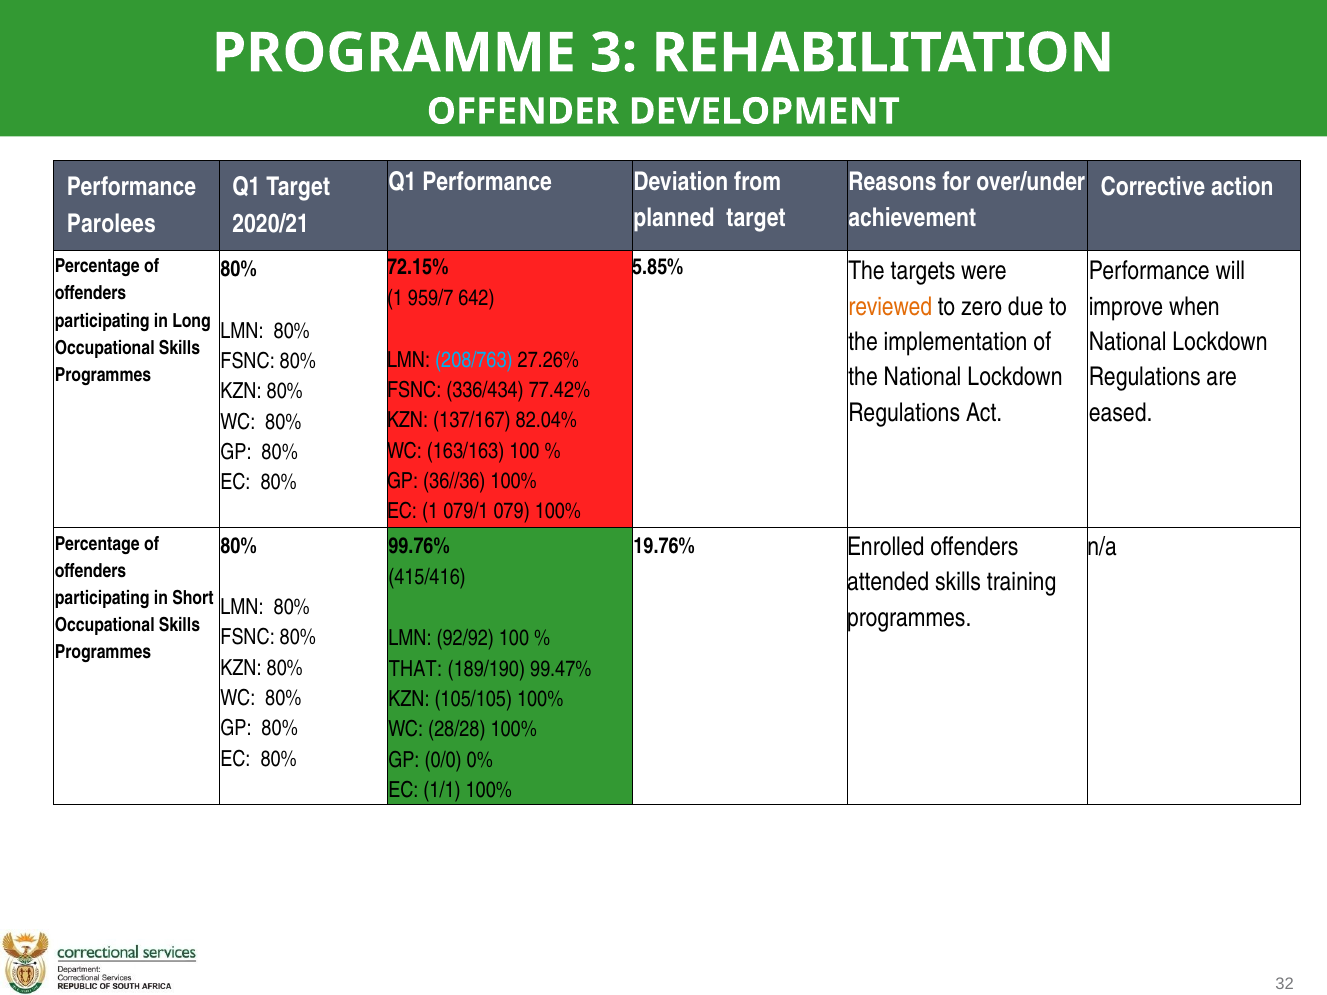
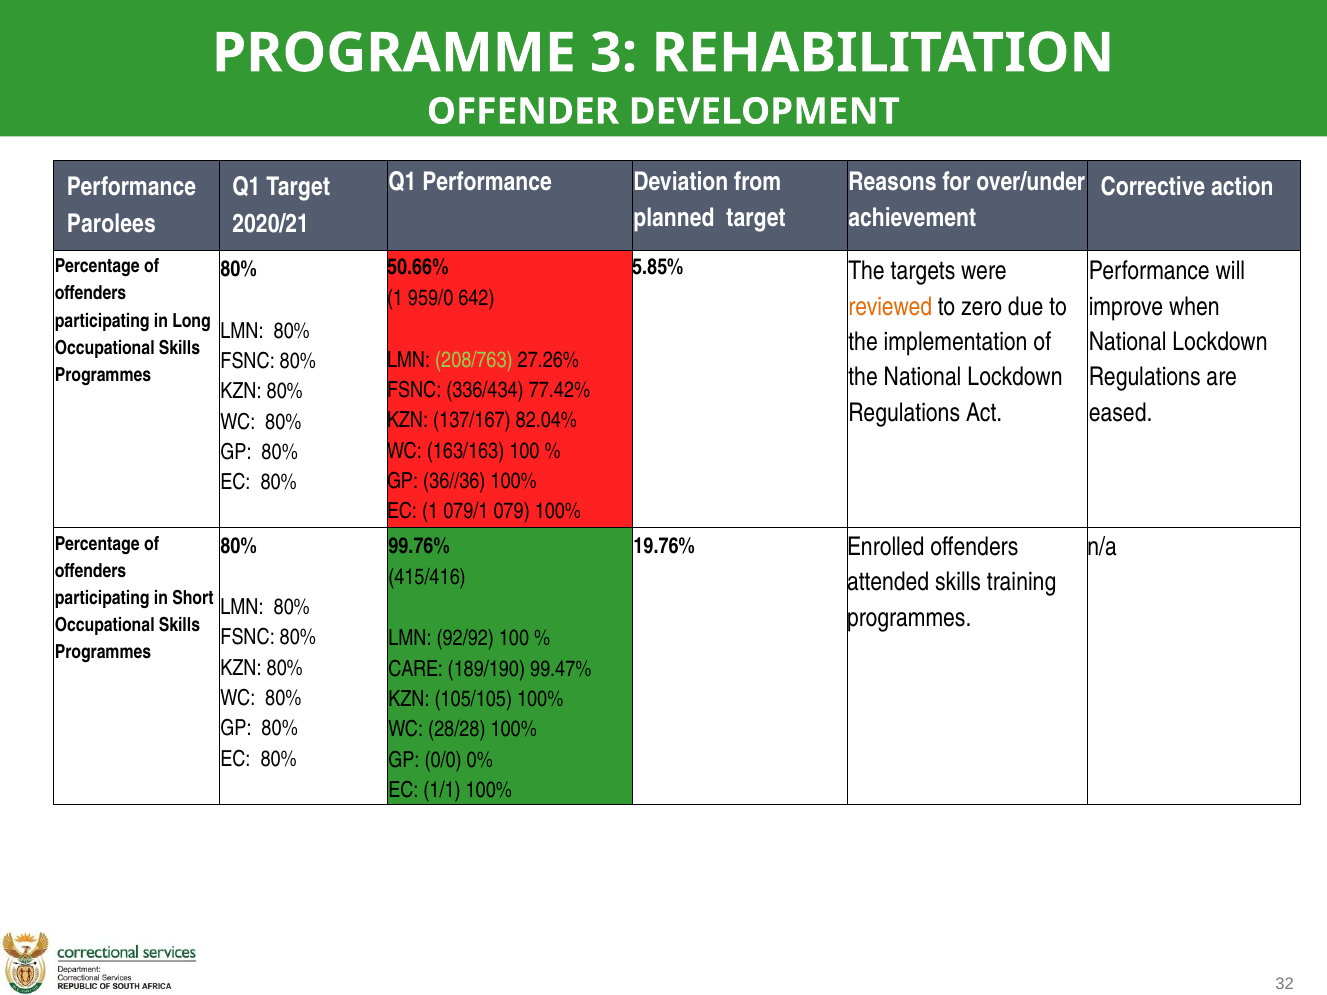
72.15%: 72.15% -> 50.66%
959/7: 959/7 -> 959/0
208/763 colour: light blue -> light green
THAT: THAT -> CARE
